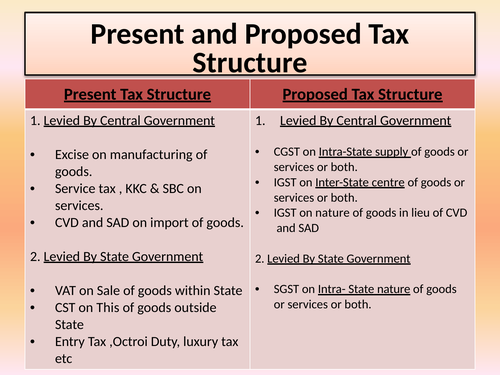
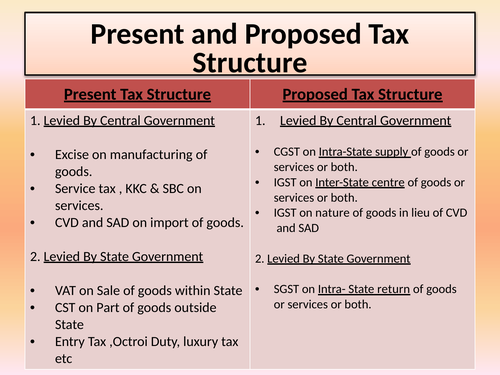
State nature: nature -> return
This: This -> Part
